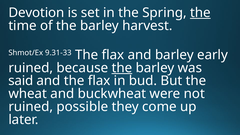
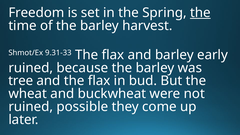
Devotion: Devotion -> Freedom
the at (122, 68) underline: present -> none
said: said -> tree
